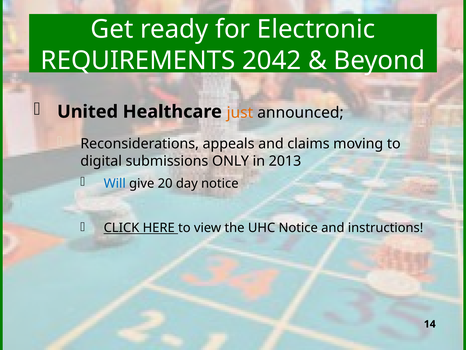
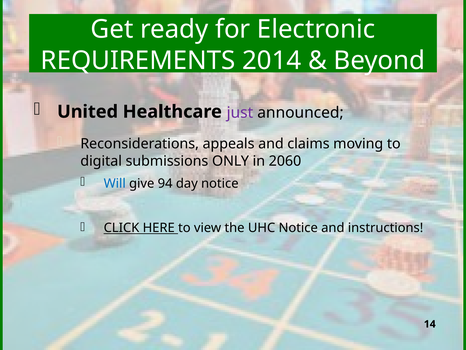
2042: 2042 -> 2014
just colour: orange -> purple
2013: 2013 -> 2060
20: 20 -> 94
